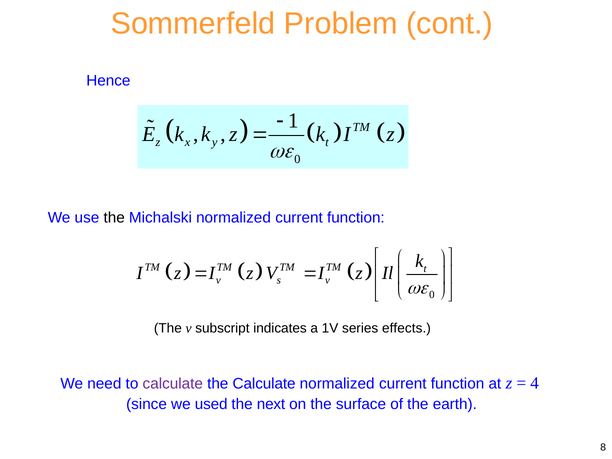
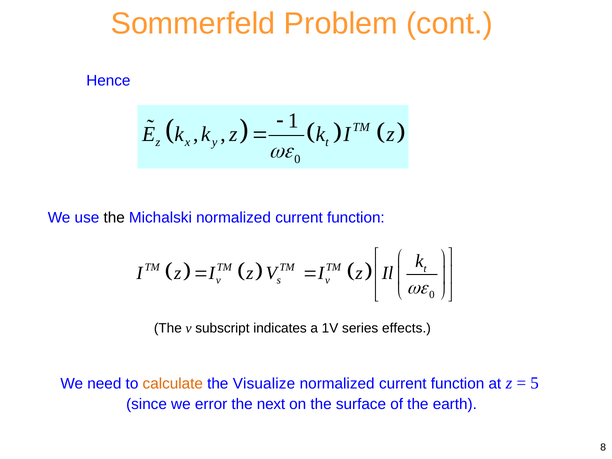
calculate at (173, 384) colour: purple -> orange
the Calculate: Calculate -> Visualize
4: 4 -> 5
used: used -> error
